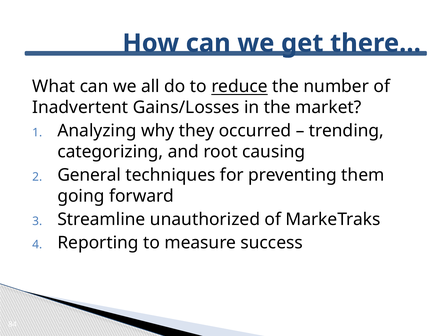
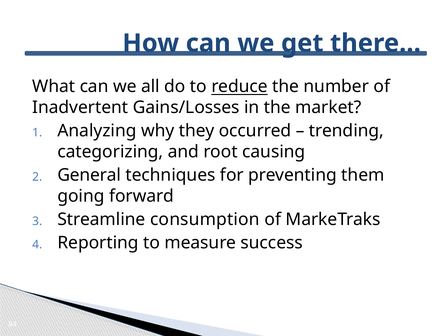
unauthorized: unauthorized -> consumption
